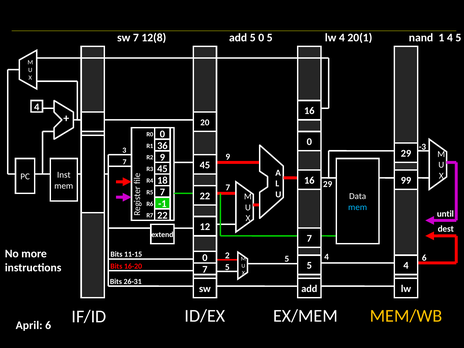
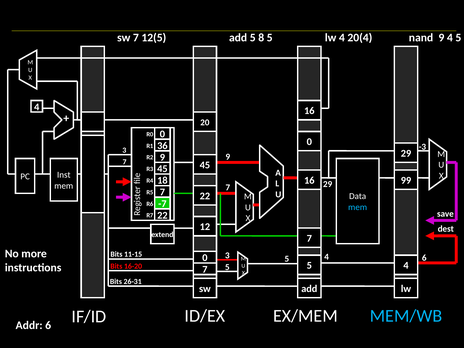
12(8: 12(8 -> 12(5
5 0: 0 -> 8
20(1: 20(1 -> 20(4
nand 1: 1 -> 9
-1: -1 -> -7
until: until -> save
0 2: 2 -> 3
MEM/WB colour: yellow -> light blue
April: April -> Addr
